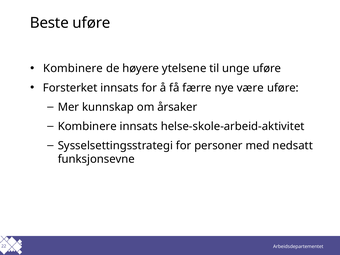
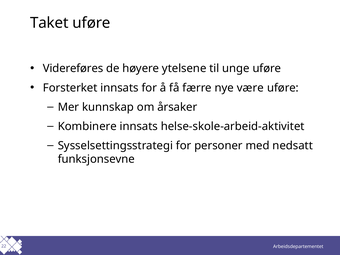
Beste: Beste -> Taket
Kombinere at (73, 69): Kombinere -> Videreføres
